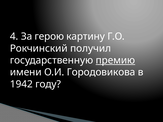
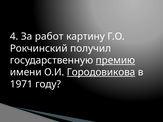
герою: герою -> работ
Городовикова underline: none -> present
1942: 1942 -> 1971
